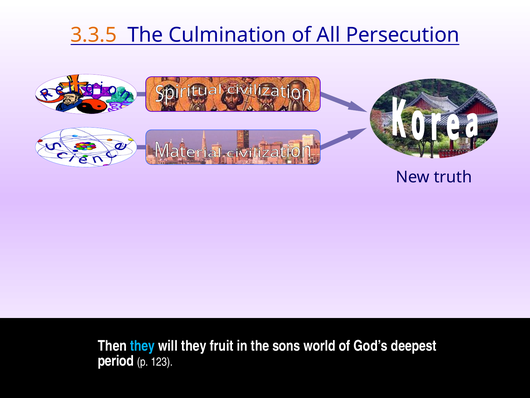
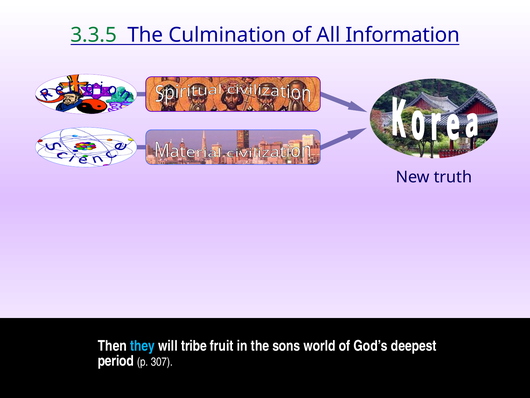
3.3.5 colour: orange -> green
Persecution: Persecution -> Information
will they: they -> tribe
123: 123 -> 307
